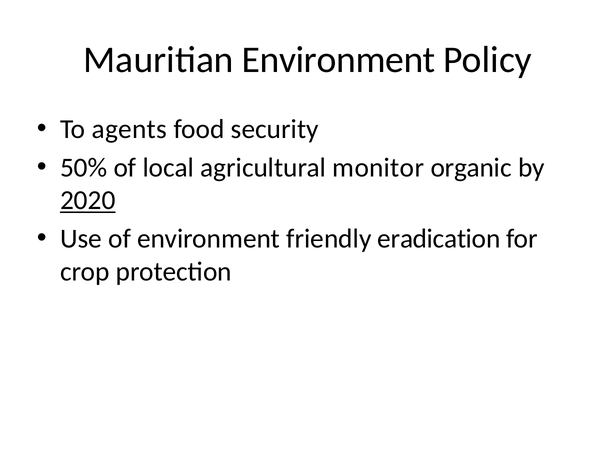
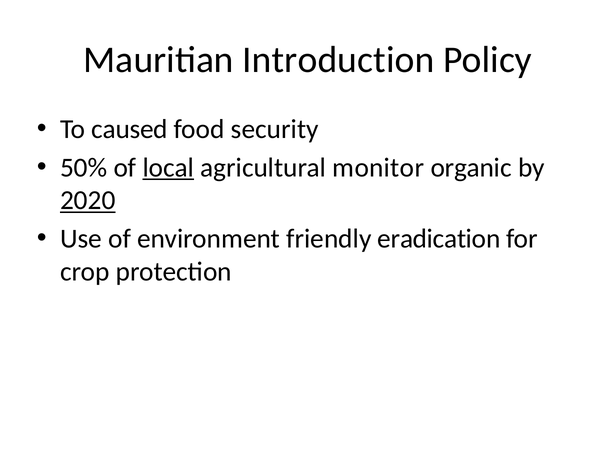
Mauritian Environment: Environment -> Introduction
agents: agents -> caused
local underline: none -> present
